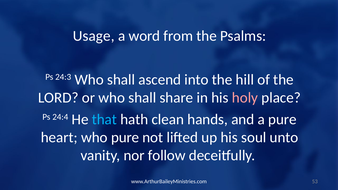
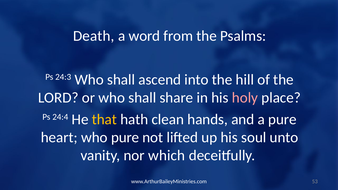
Usage: Usage -> Death
that colour: light blue -> yellow
follow: follow -> which
